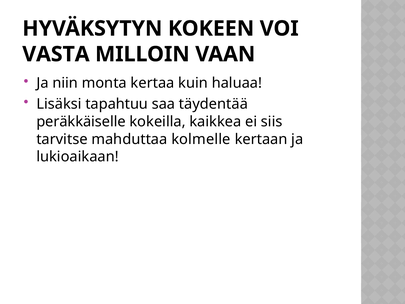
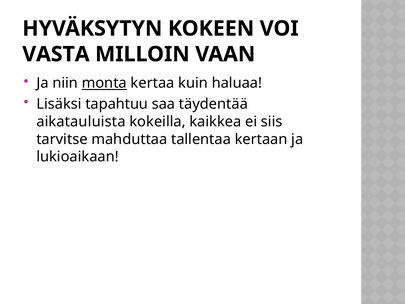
monta underline: none -> present
peräkkäiselle: peräkkäiselle -> aikatauluista
kolmelle: kolmelle -> tallentaa
